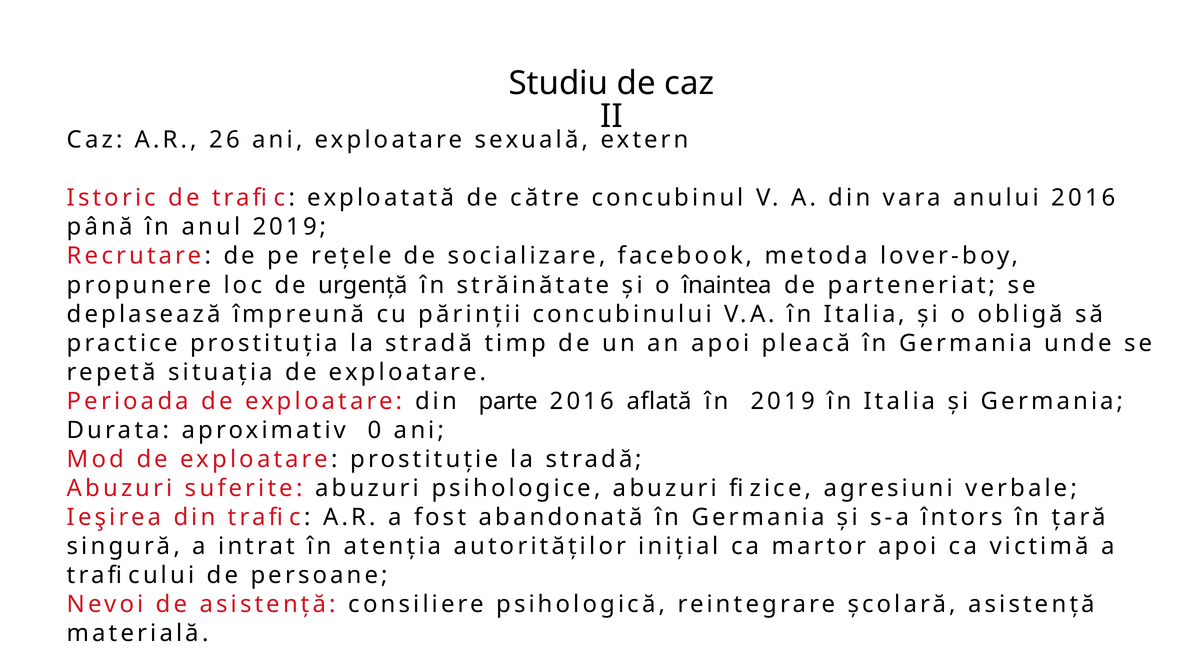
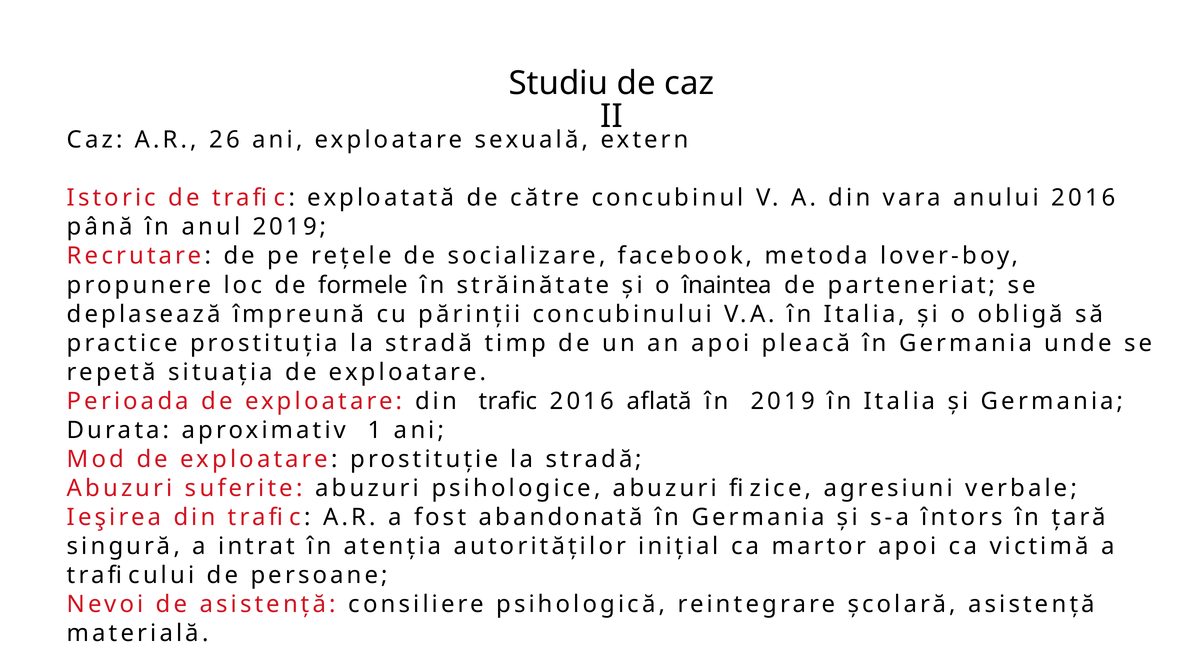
urgență: urgență -> formele
parte: parte -> trafic
0: 0 -> 1
